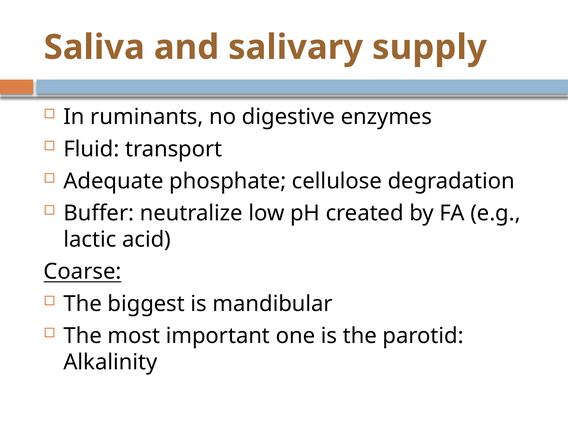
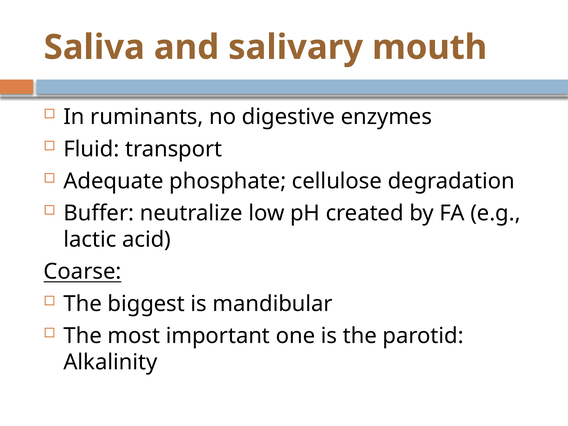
supply: supply -> mouth
